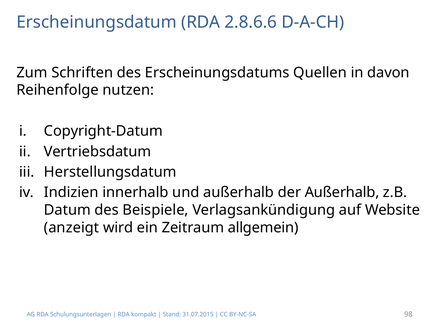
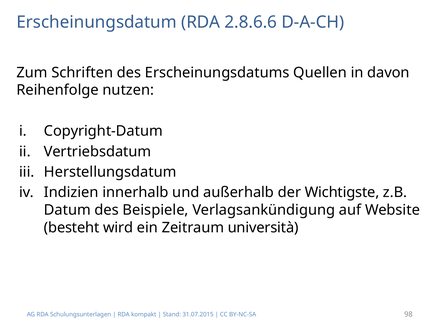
der Außerhalb: Außerhalb -> Wichtigste
anzeigt: anzeigt -> besteht
allgemein: allgemein -> università
